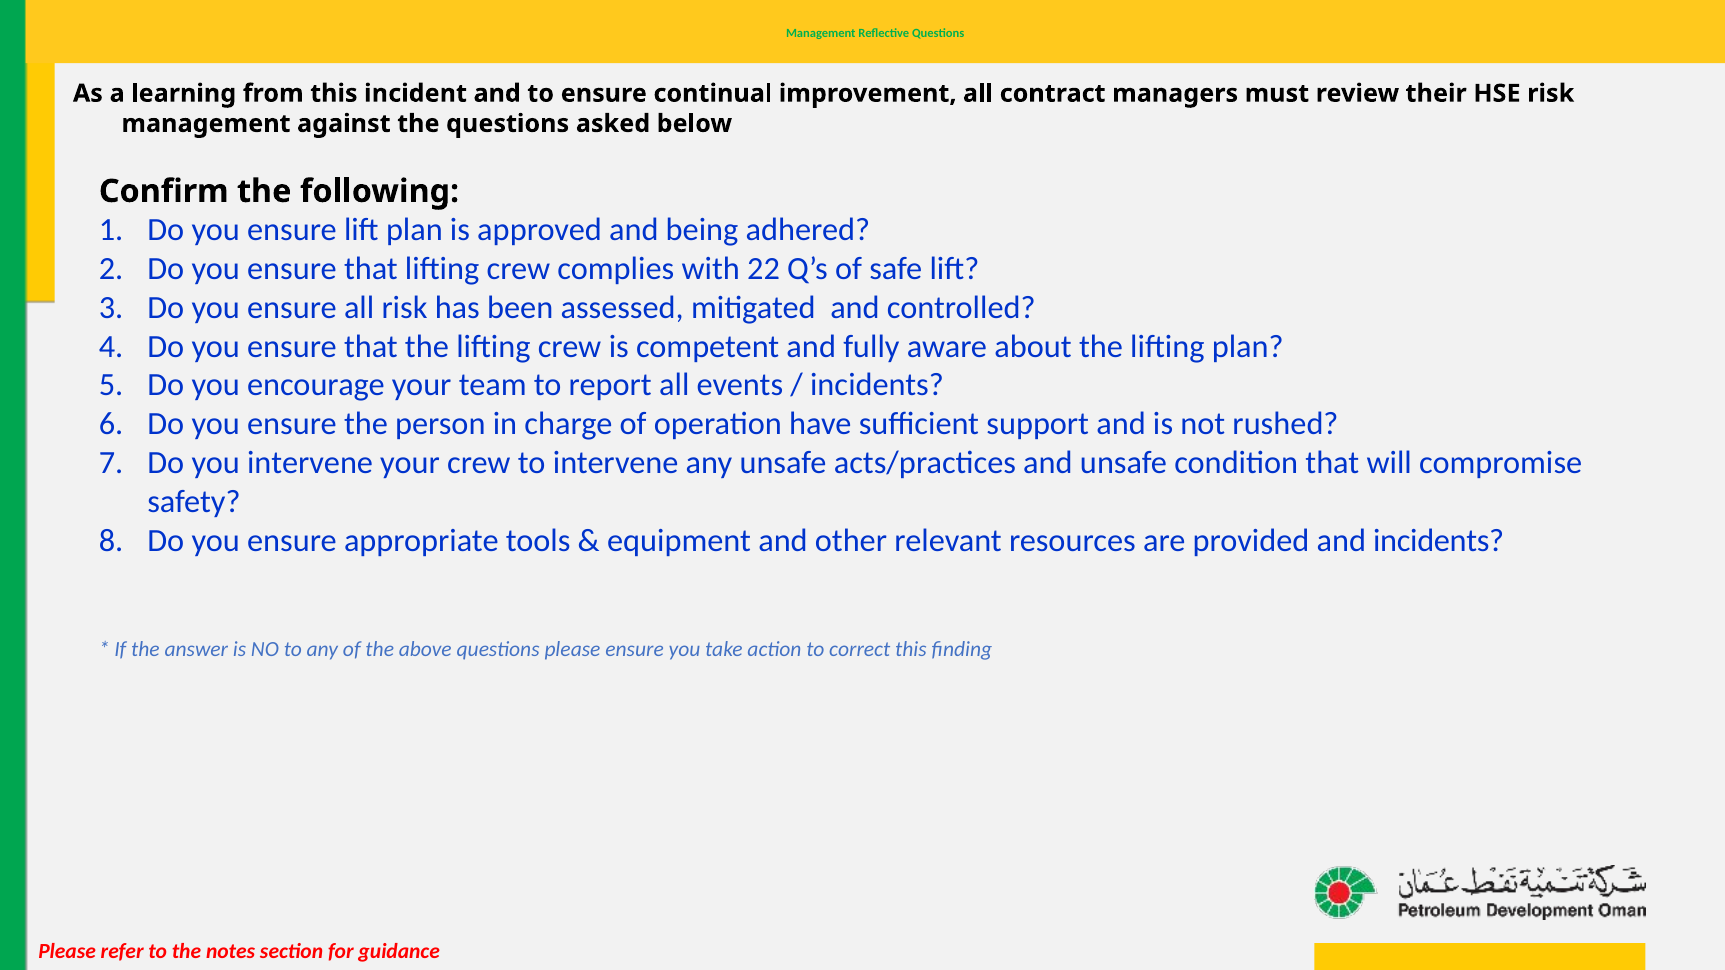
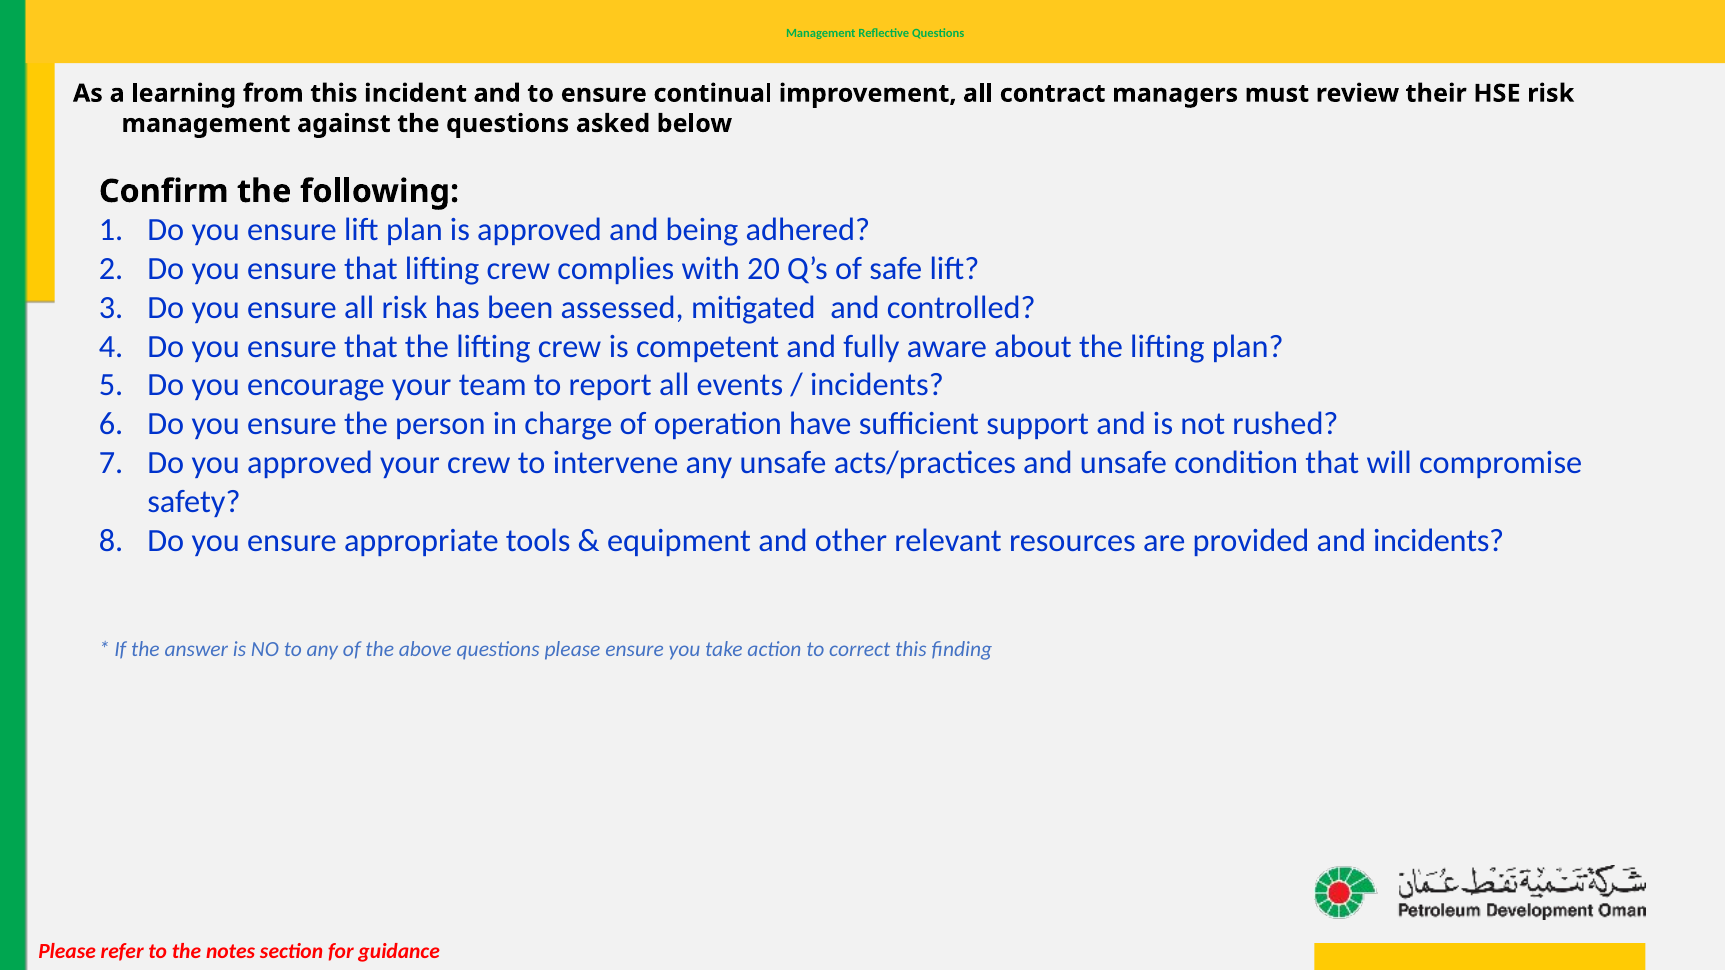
22: 22 -> 20
you intervene: intervene -> approved
